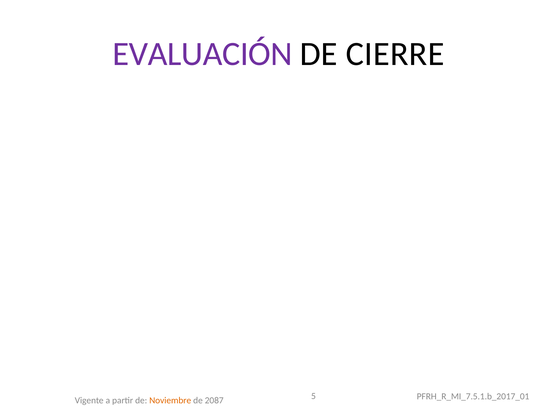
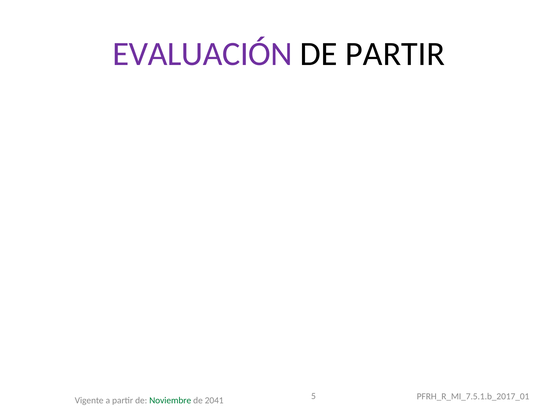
DE CIERRE: CIERRE -> PARTIR
Noviembre colour: orange -> green
2087: 2087 -> 2041
